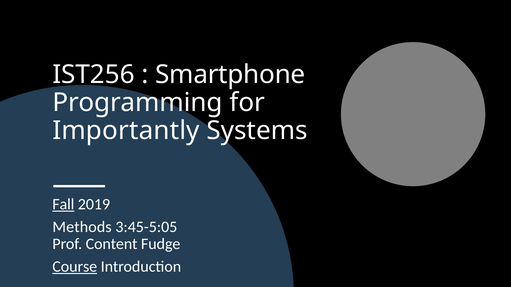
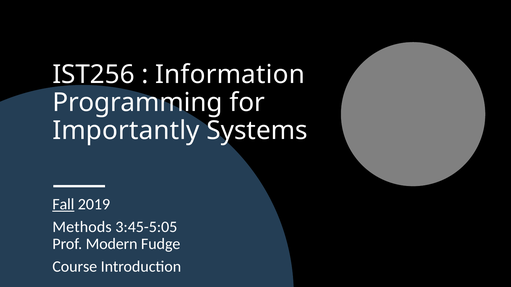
Smartphone: Smartphone -> Information
Content: Content -> Modern
Course underline: present -> none
